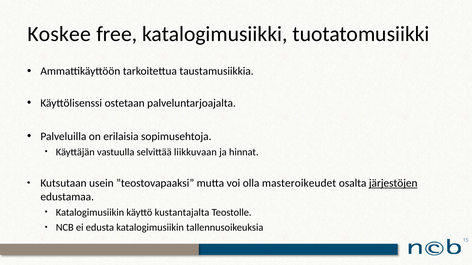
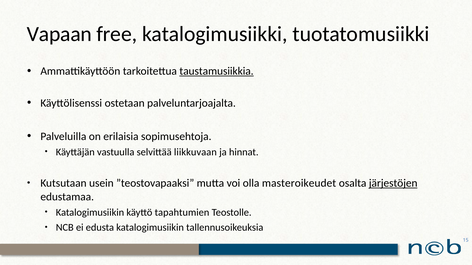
Koskee: Koskee -> Vapaan
taustamusiikkia underline: none -> present
kustantajalta: kustantajalta -> tapahtumien
